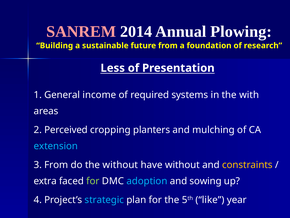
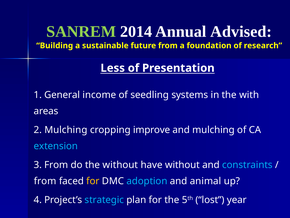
SANREM colour: pink -> light green
Plowing: Plowing -> Advised
required: required -> seedling
Perceived at (66, 130): Perceived -> Mulching
planters: planters -> improve
constraints colour: yellow -> light blue
extra at (45, 181): extra -> from
for at (93, 181) colour: light green -> yellow
sowing: sowing -> animal
like: like -> lost
